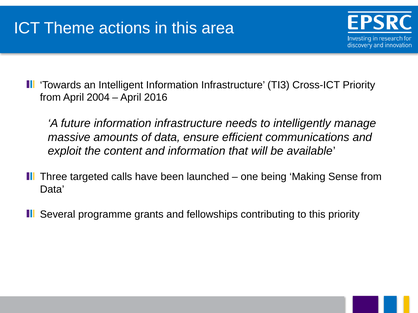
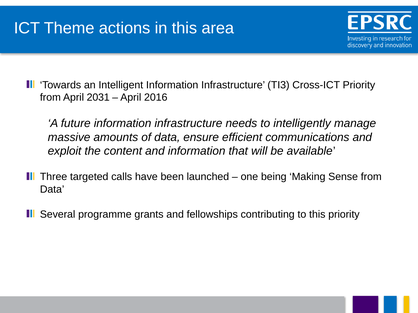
2004: 2004 -> 2031
